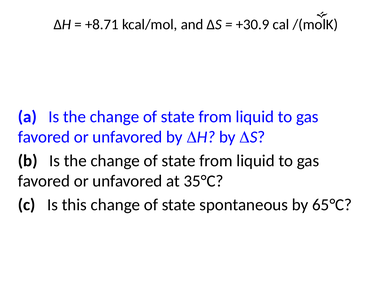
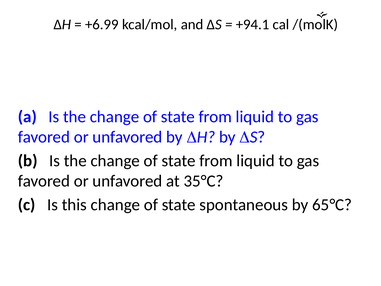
+8.71: +8.71 -> +6.99
+30.9: +30.9 -> +94.1
